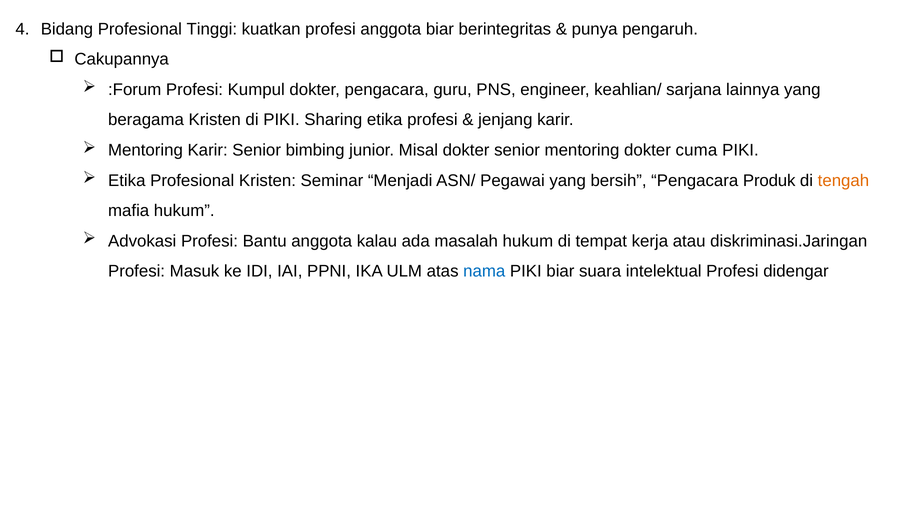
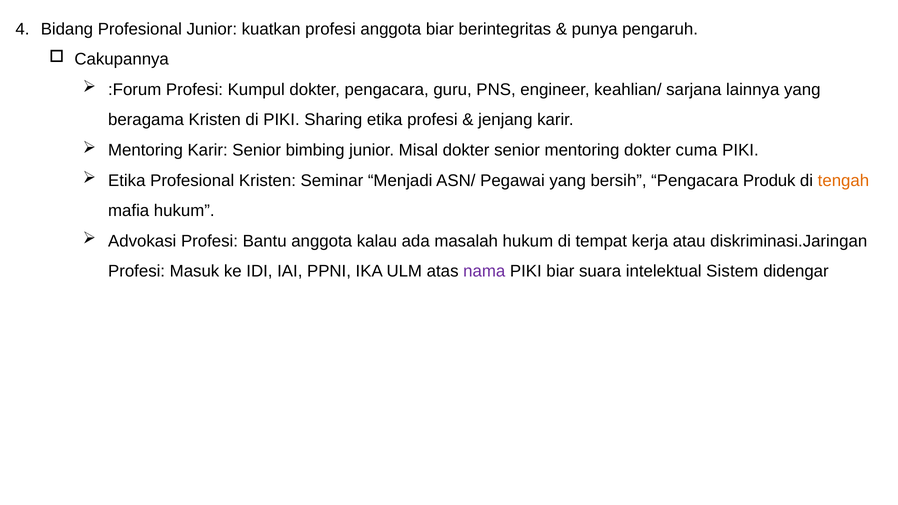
Profesional Tinggi: Tinggi -> Junior
nama colour: blue -> purple
intelektual Profesi: Profesi -> Sistem
